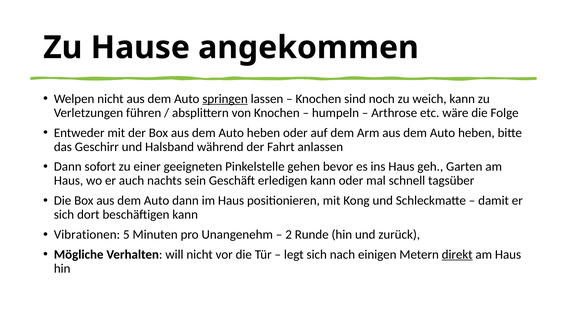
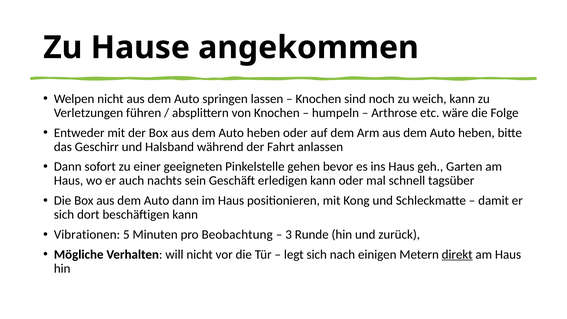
springen underline: present -> none
Unangenehm: Unangenehm -> Beobachtung
2: 2 -> 3
